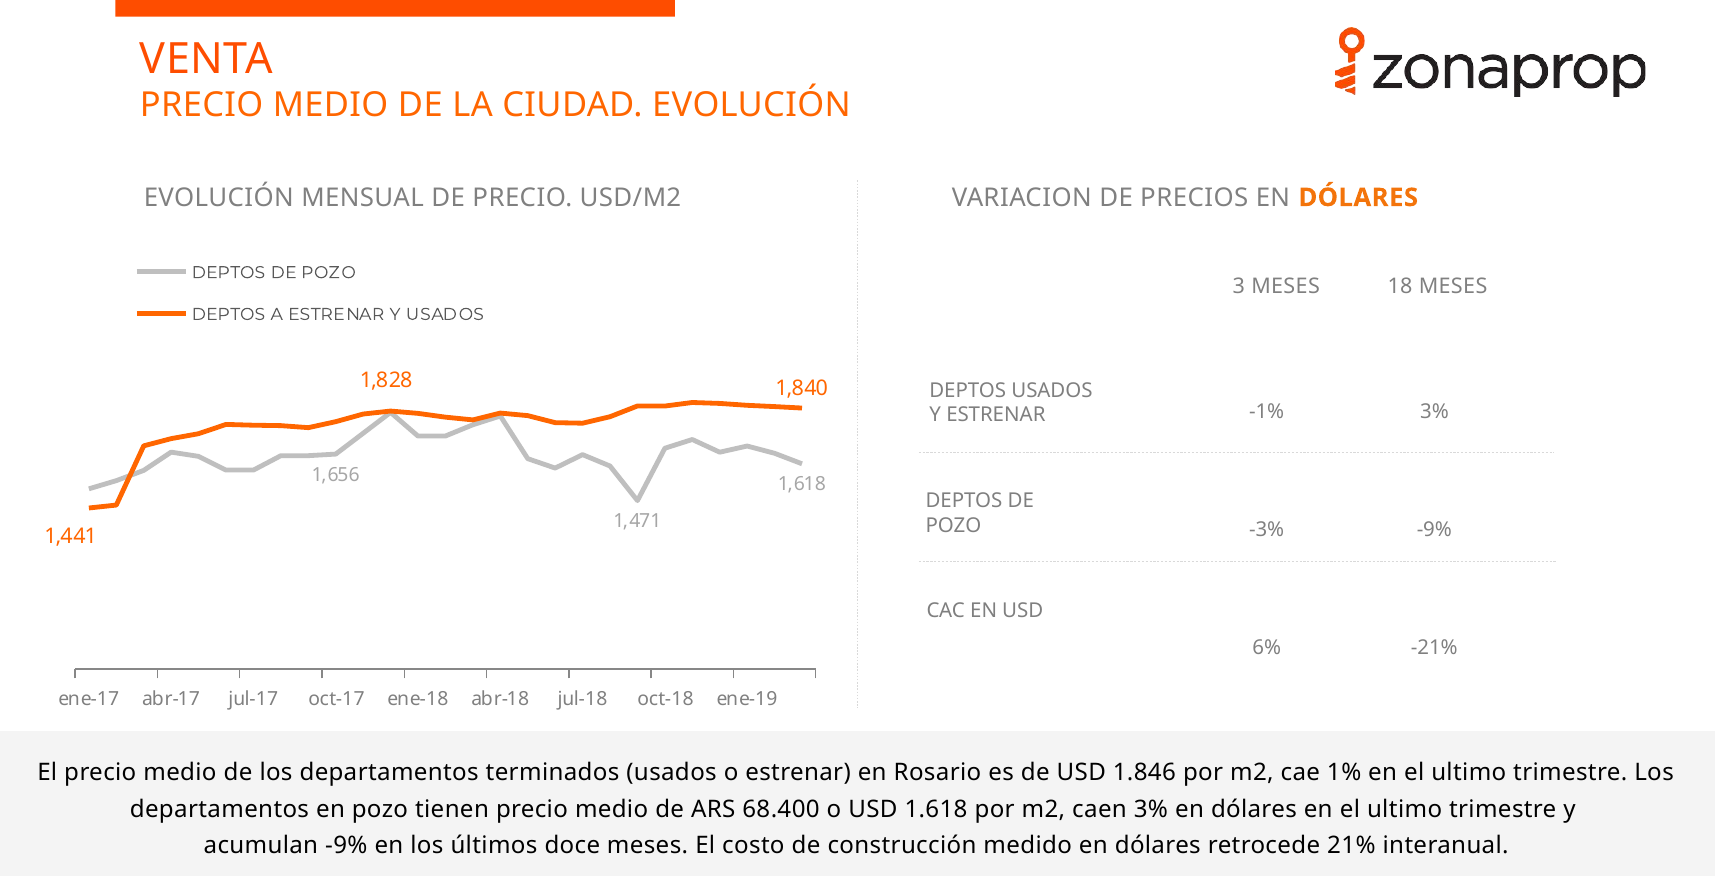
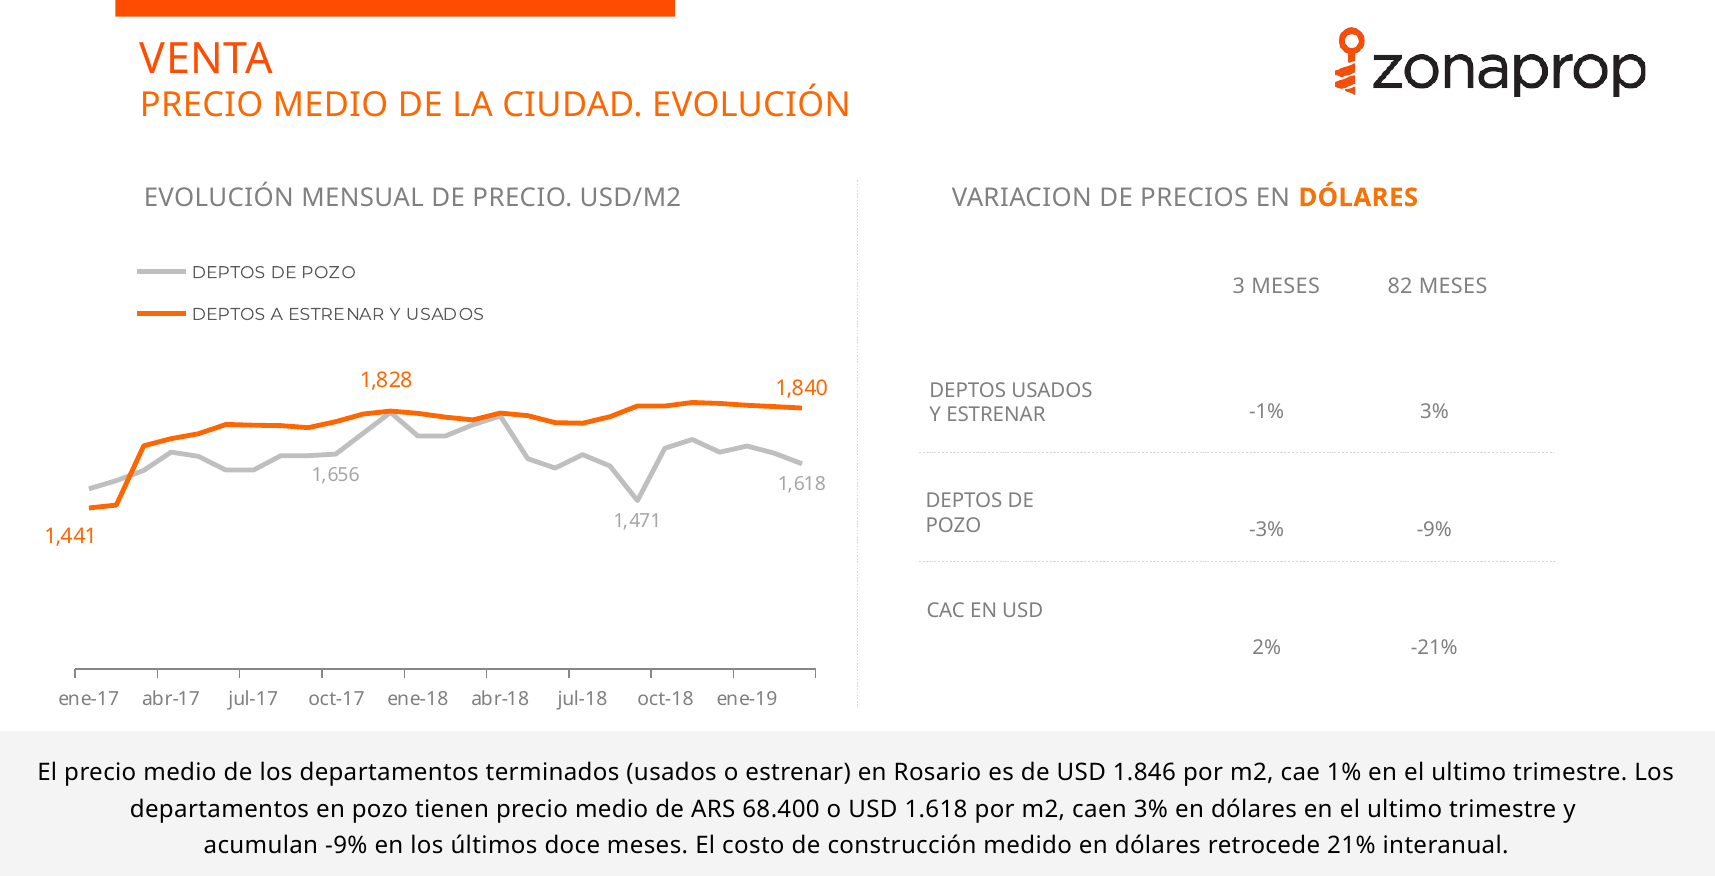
18: 18 -> 82
6%: 6% -> 2%
